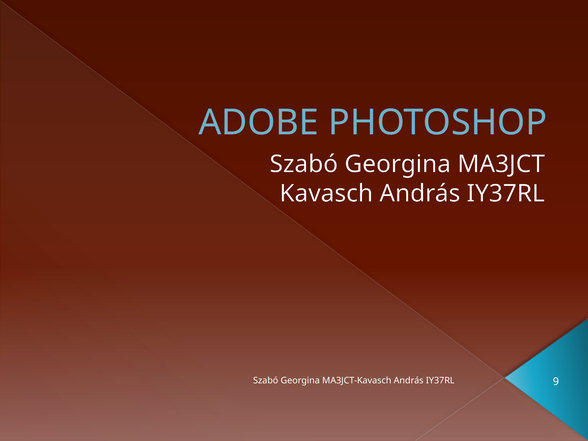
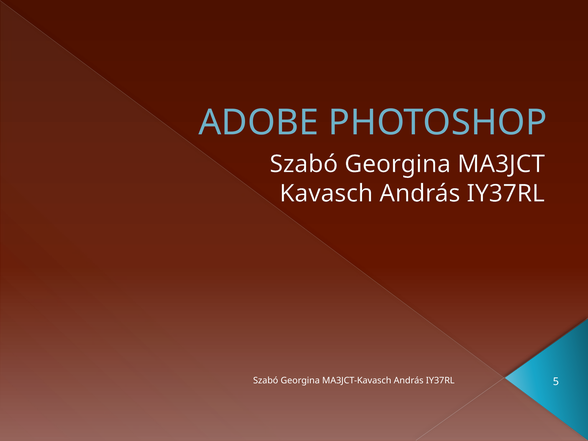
9: 9 -> 5
